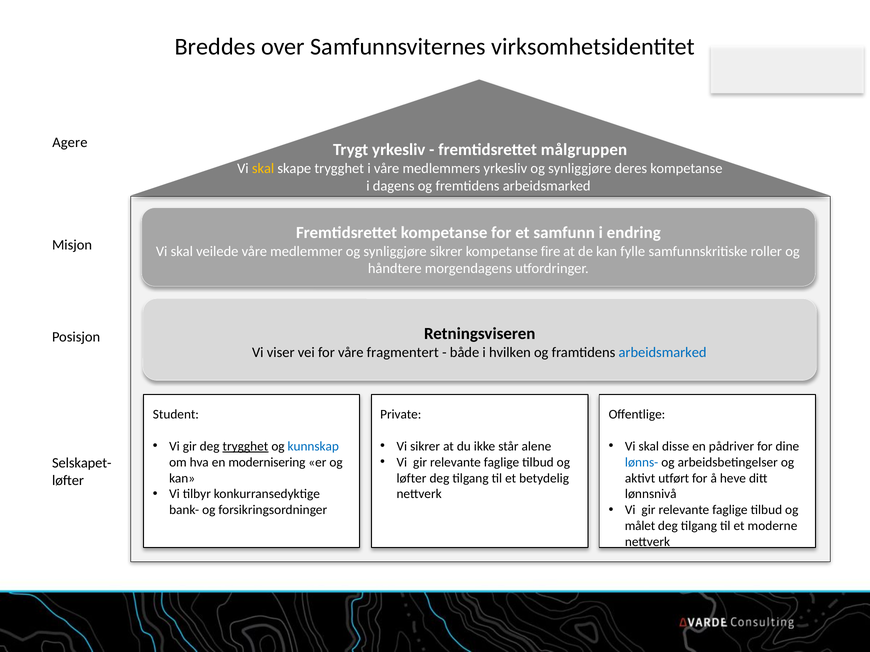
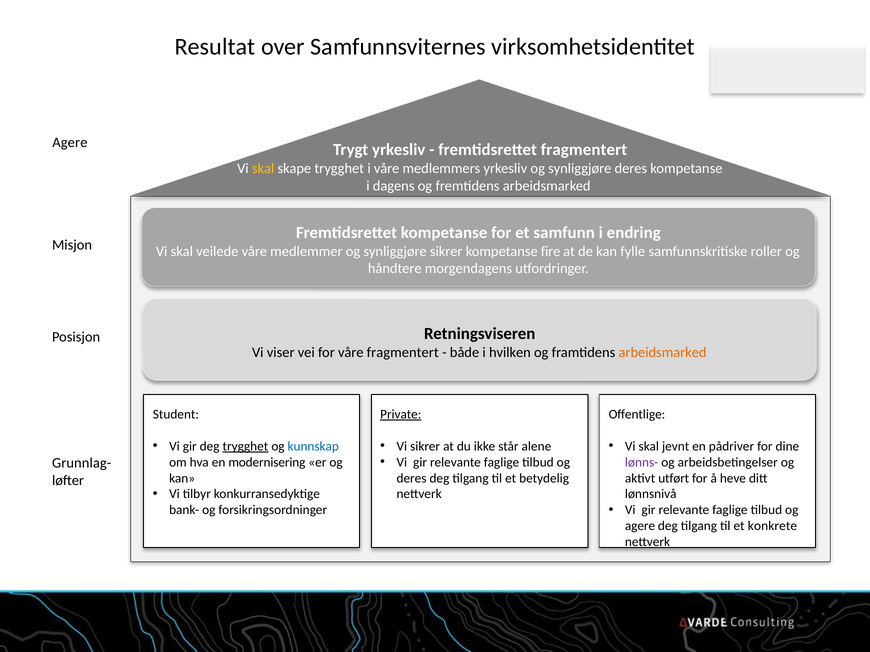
Breddes: Breddes -> Resultat
fremtidsrettet målgruppen: målgruppen -> fragmentert
arbeidsmarked at (663, 353) colour: blue -> orange
Private underline: none -> present
disse: disse -> jevnt
lønns- colour: blue -> purple
Selskapet-: Selskapet- -> Grunnlag-
løfter at (412, 479): løfter -> deres
målet at (640, 526): målet -> agere
moderne: moderne -> konkrete
